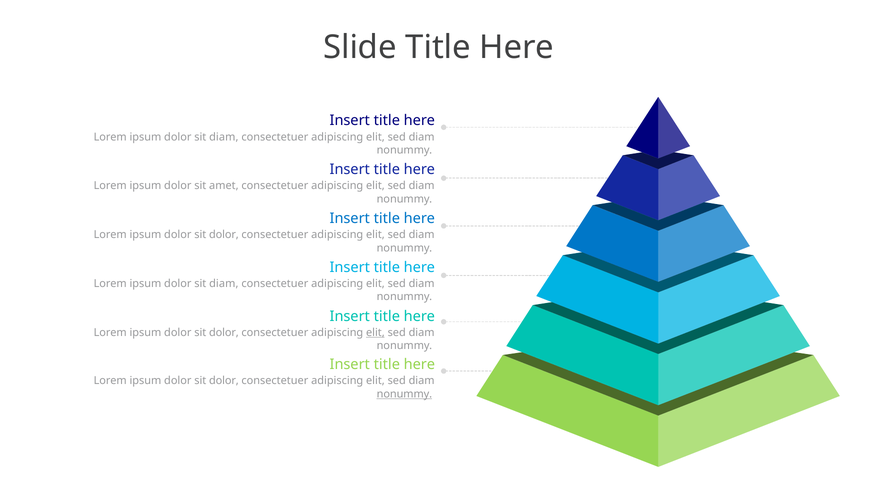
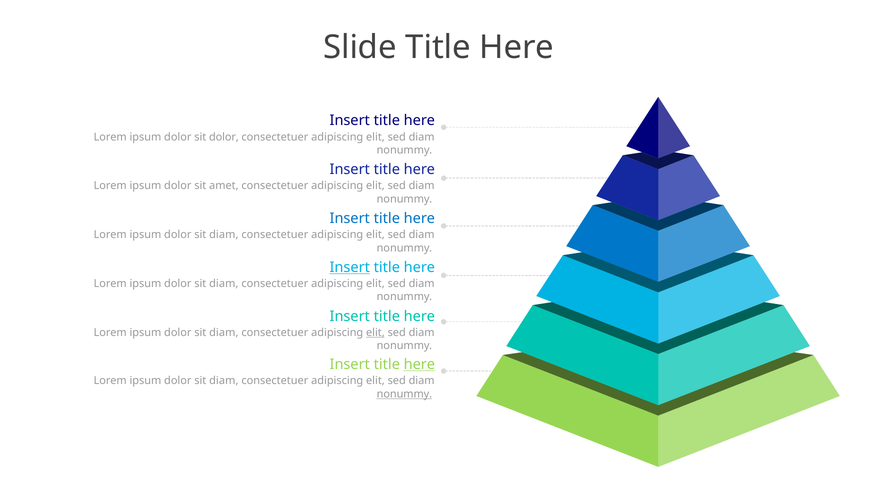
diam at (224, 137): diam -> dolor
dolor at (224, 234): dolor -> diam
Insert at (350, 267) underline: none -> present
dolor at (224, 332): dolor -> diam
here at (419, 364) underline: none -> present
dolor at (224, 380): dolor -> diam
